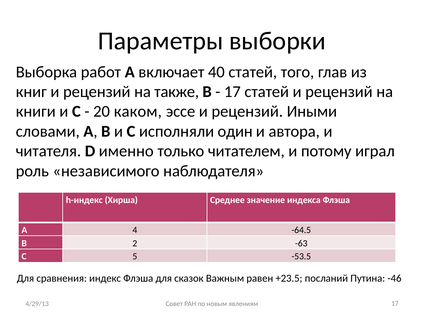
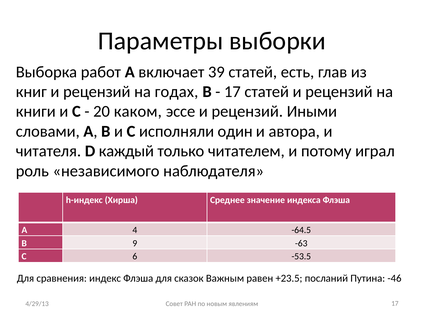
40: 40 -> 39
того: того -> есть
также: также -> годах
именно: именно -> каждый
2: 2 -> 9
5: 5 -> 6
